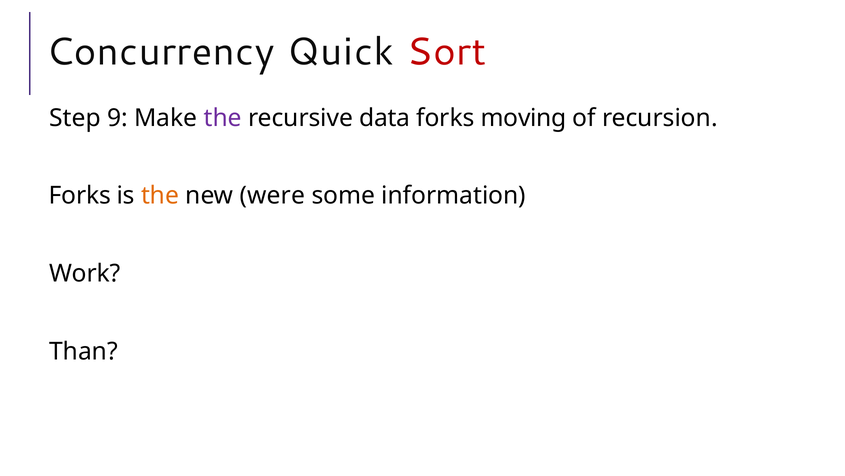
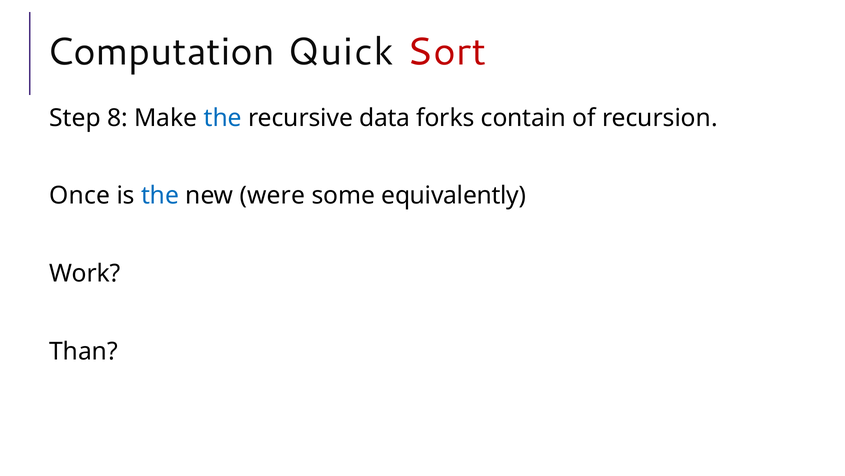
Concurrency: Concurrency -> Computation
9: 9 -> 8
the at (223, 118) colour: purple -> blue
moving: moving -> contain
Forks at (80, 196): Forks -> Once
the at (160, 196) colour: orange -> blue
information: information -> equivalently
